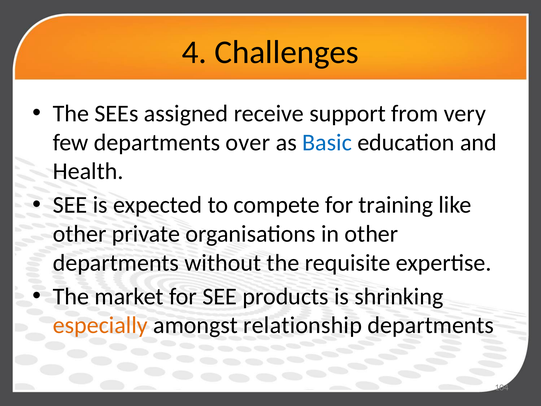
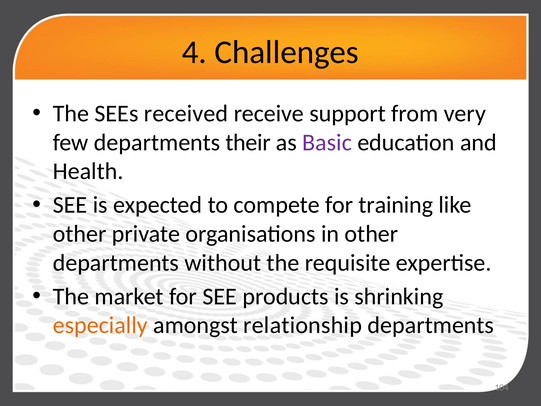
assigned: assigned -> received
over: over -> their
Basic colour: blue -> purple
